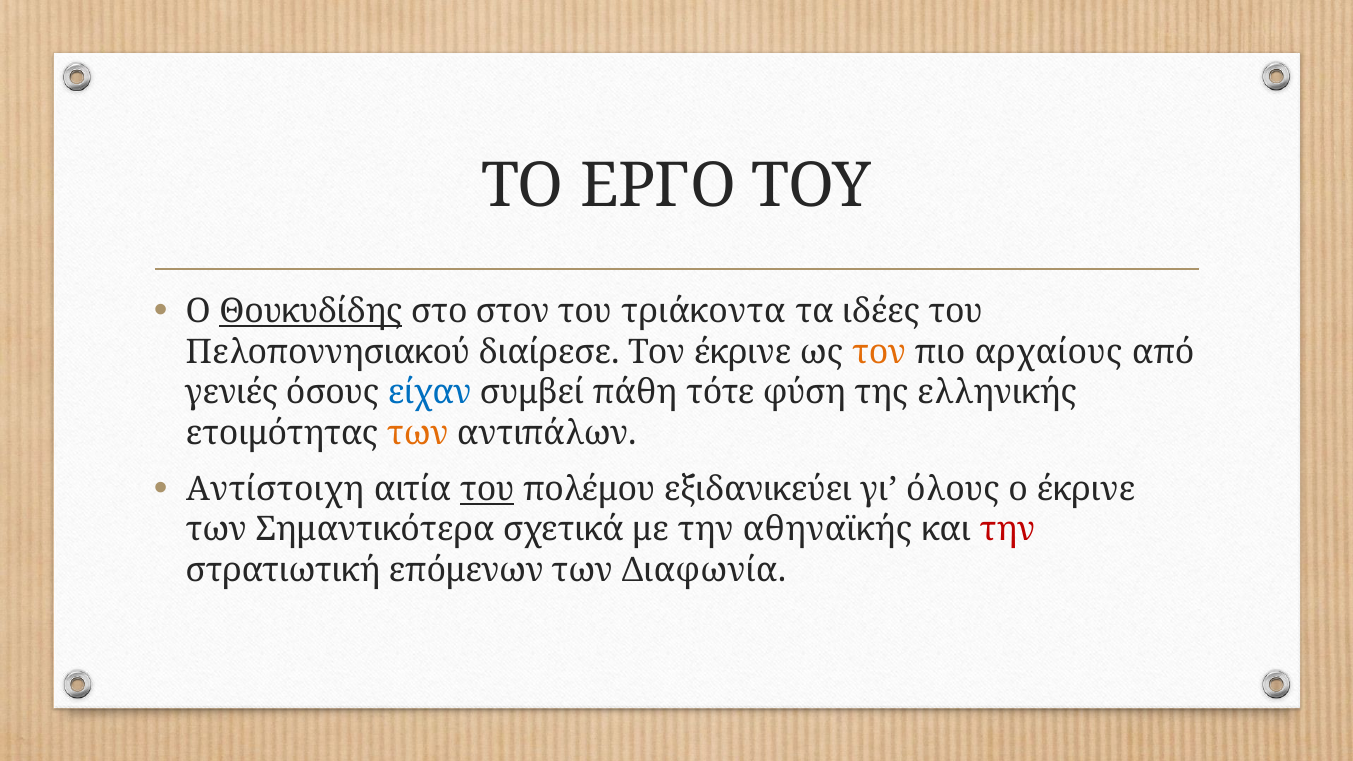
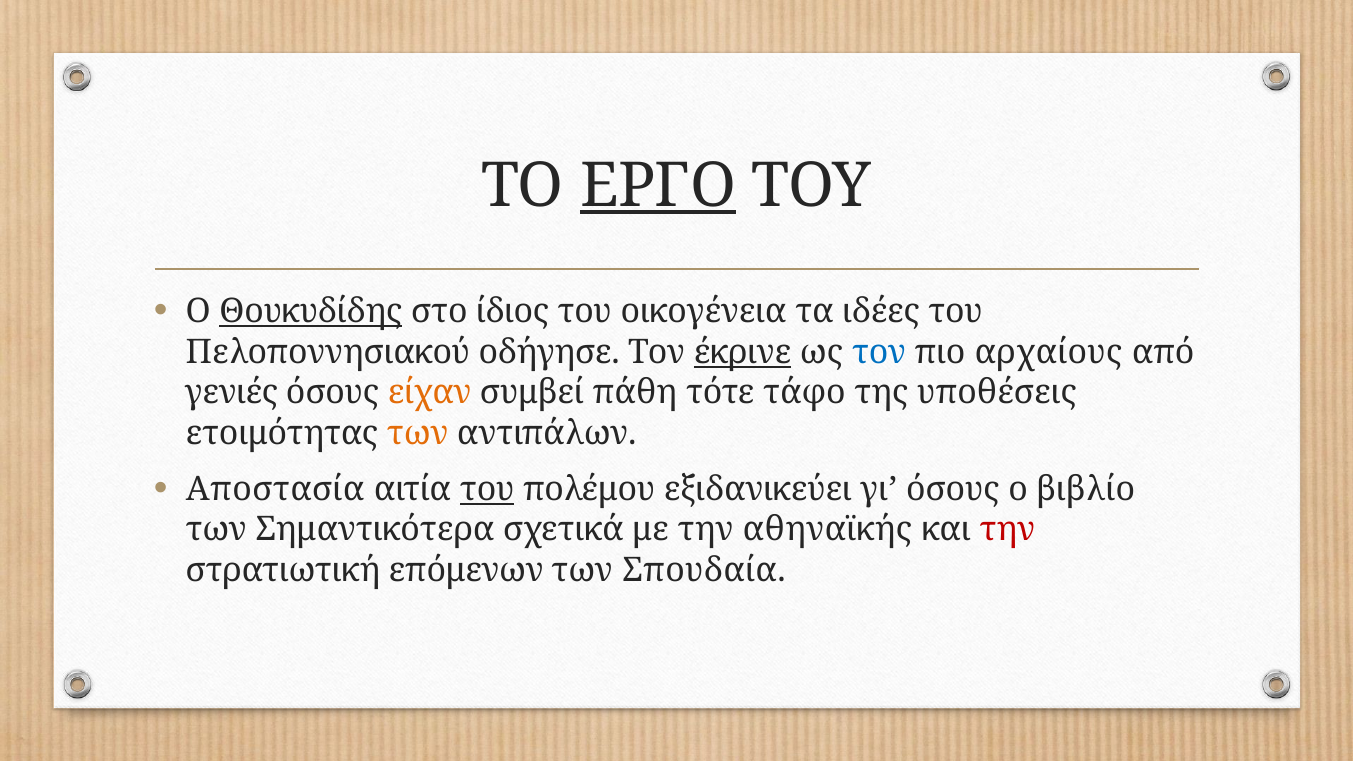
ΕΡΓΟ underline: none -> present
στον: στον -> ίδιος
τριάκοντα: τριάκοντα -> οικογένεια
διαίρεσε: διαίρεσε -> οδήγησε
έκρινε at (743, 352) underline: none -> present
τον at (879, 352) colour: orange -> blue
είχαν colour: blue -> orange
φύση: φύση -> τάφο
ελληνικής: ελληνικής -> υποθέσεις
Αντίστοιχη: Αντίστοιχη -> Αποστασία
γι όλους: όλους -> όσους
ο έκρινε: έκρινε -> βιβλίο
Διαφωνία: Διαφωνία -> Σπουδαία
